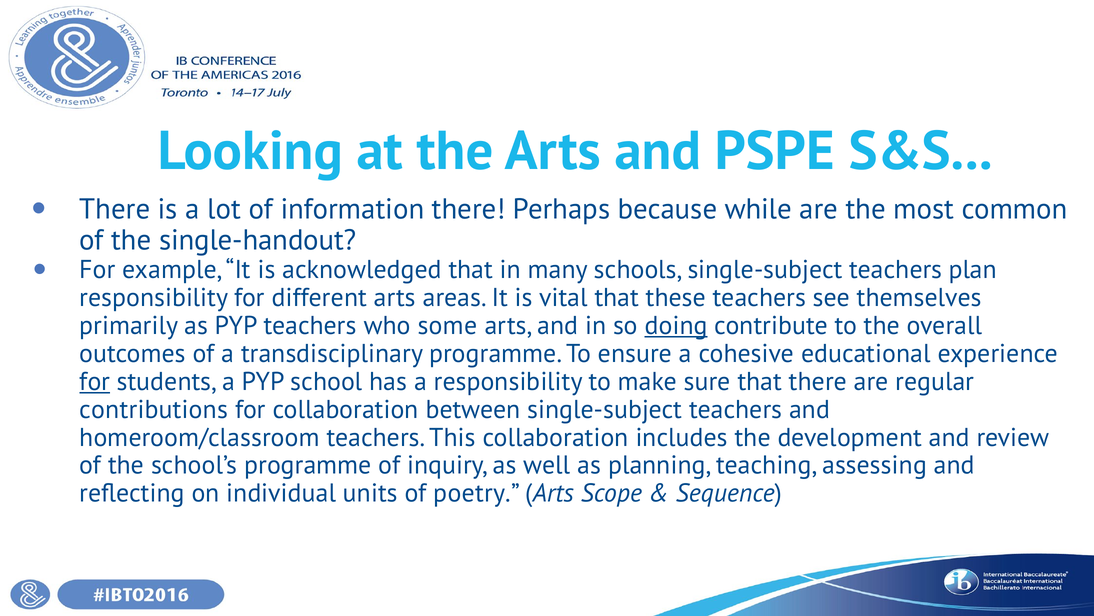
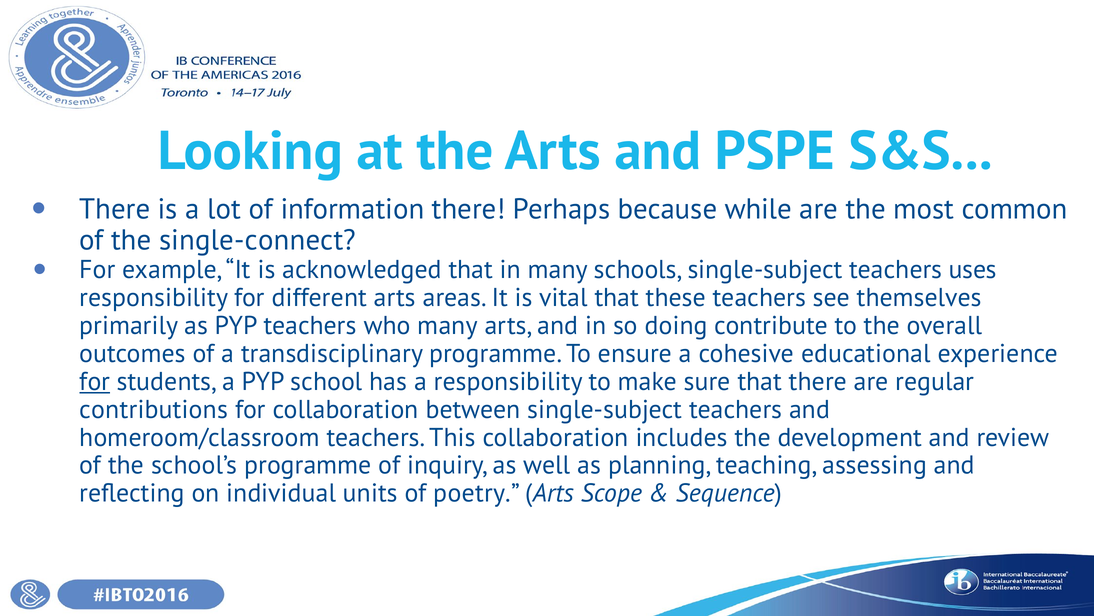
single-handout: single-handout -> single-connect
plan: plan -> uses
who some: some -> many
doing underline: present -> none
